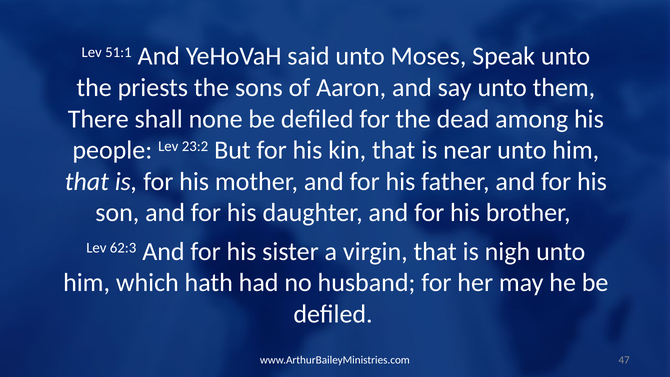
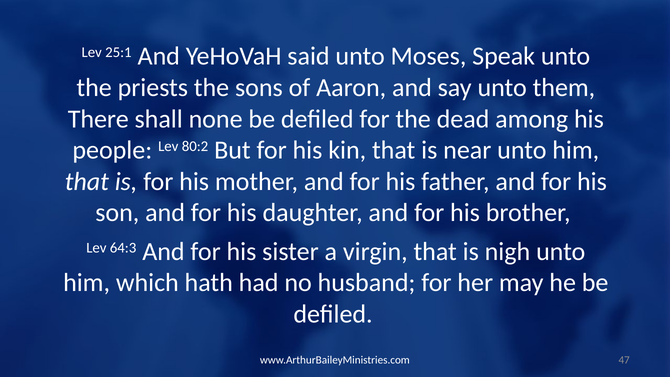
51:1: 51:1 -> 25:1
23:2: 23:2 -> 80:2
62:3: 62:3 -> 64:3
